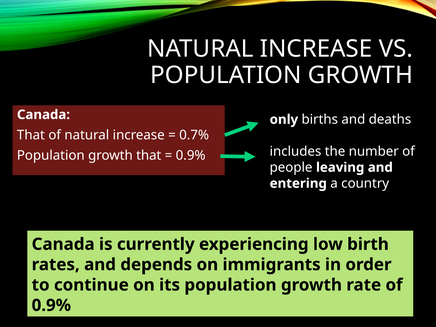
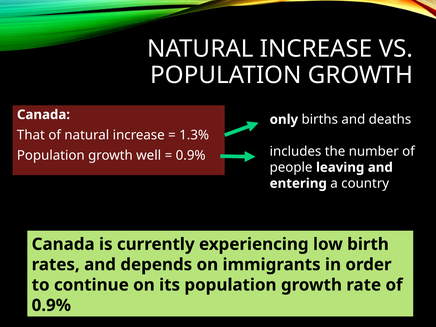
0.7%: 0.7% -> 1.3%
growth that: that -> well
